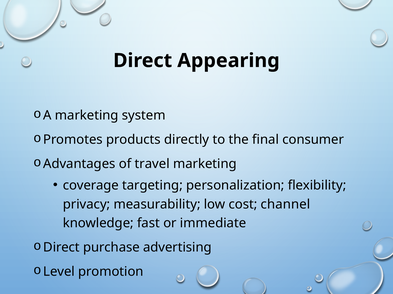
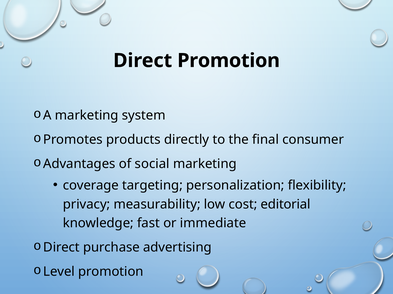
Direct Appearing: Appearing -> Promotion
travel: travel -> social
channel: channel -> editorial
